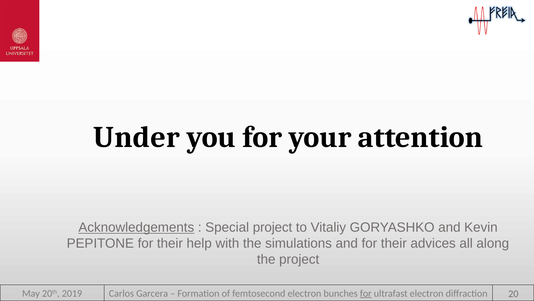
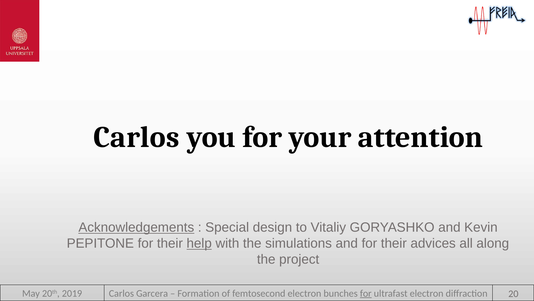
Under at (136, 137): Under -> Carlos
Special project: project -> design
help underline: none -> present
